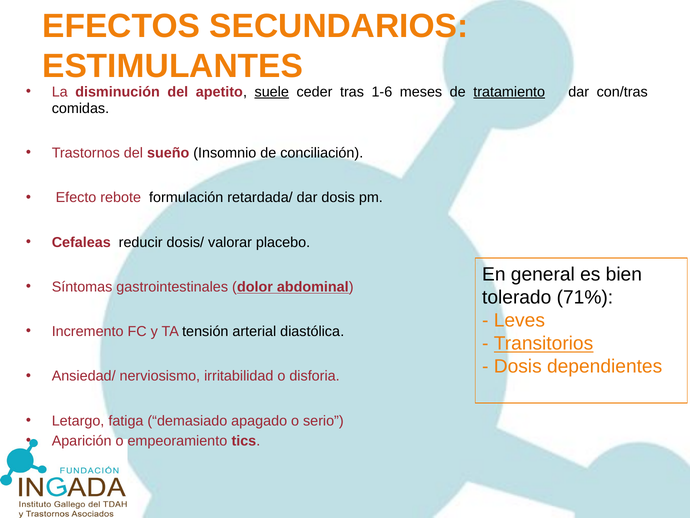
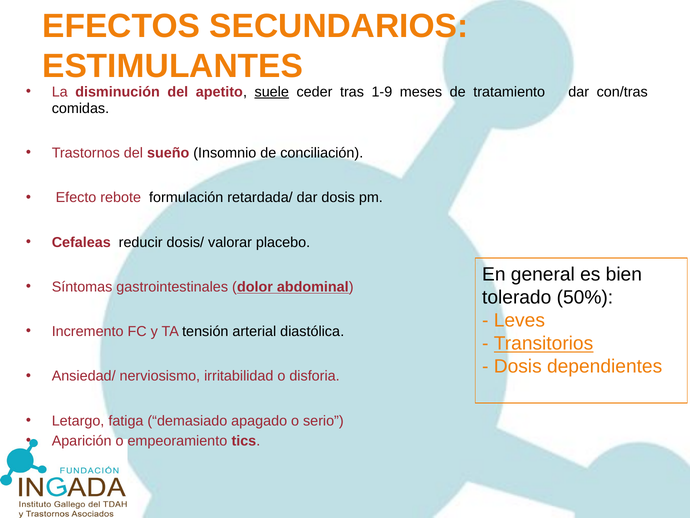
1-6: 1-6 -> 1-9
tratamiento underline: present -> none
71%: 71% -> 50%
